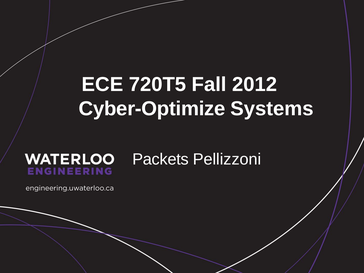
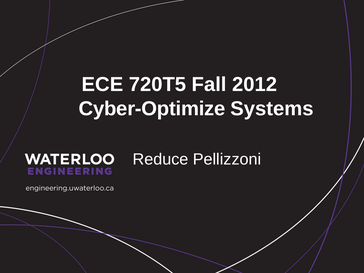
Packets: Packets -> Reduce
